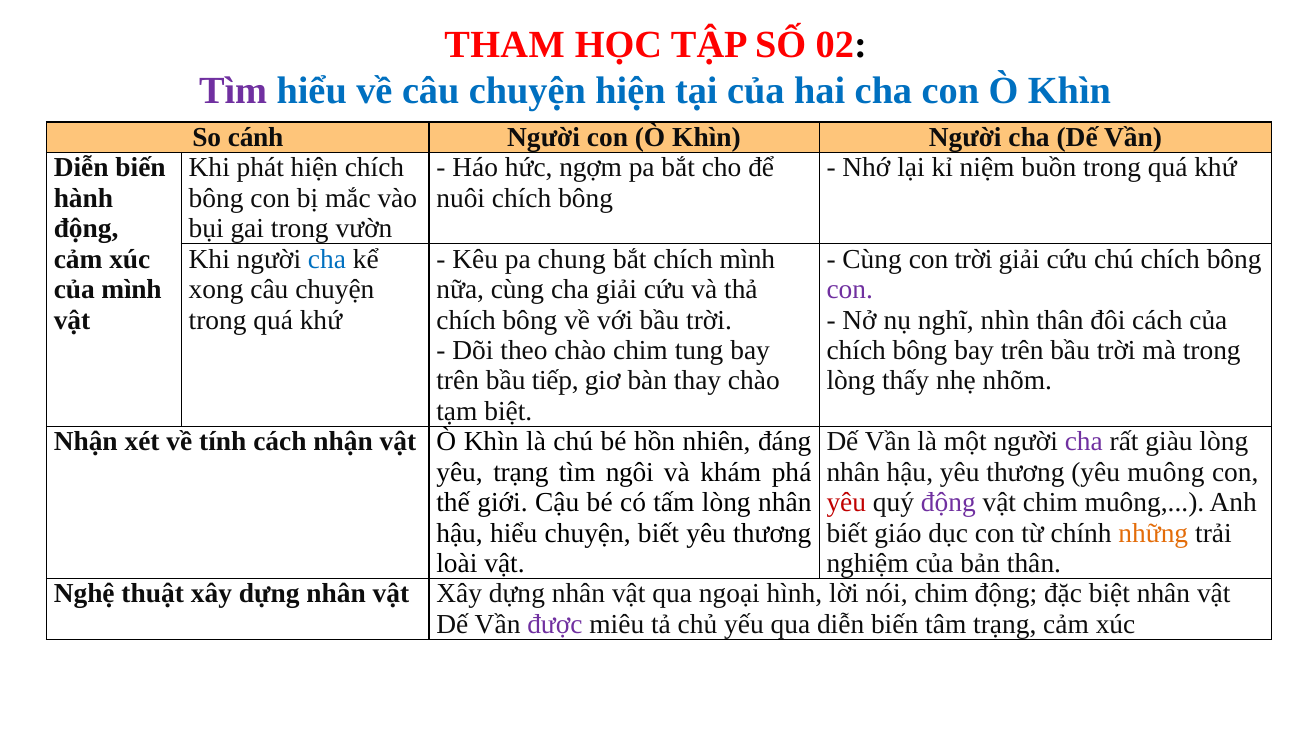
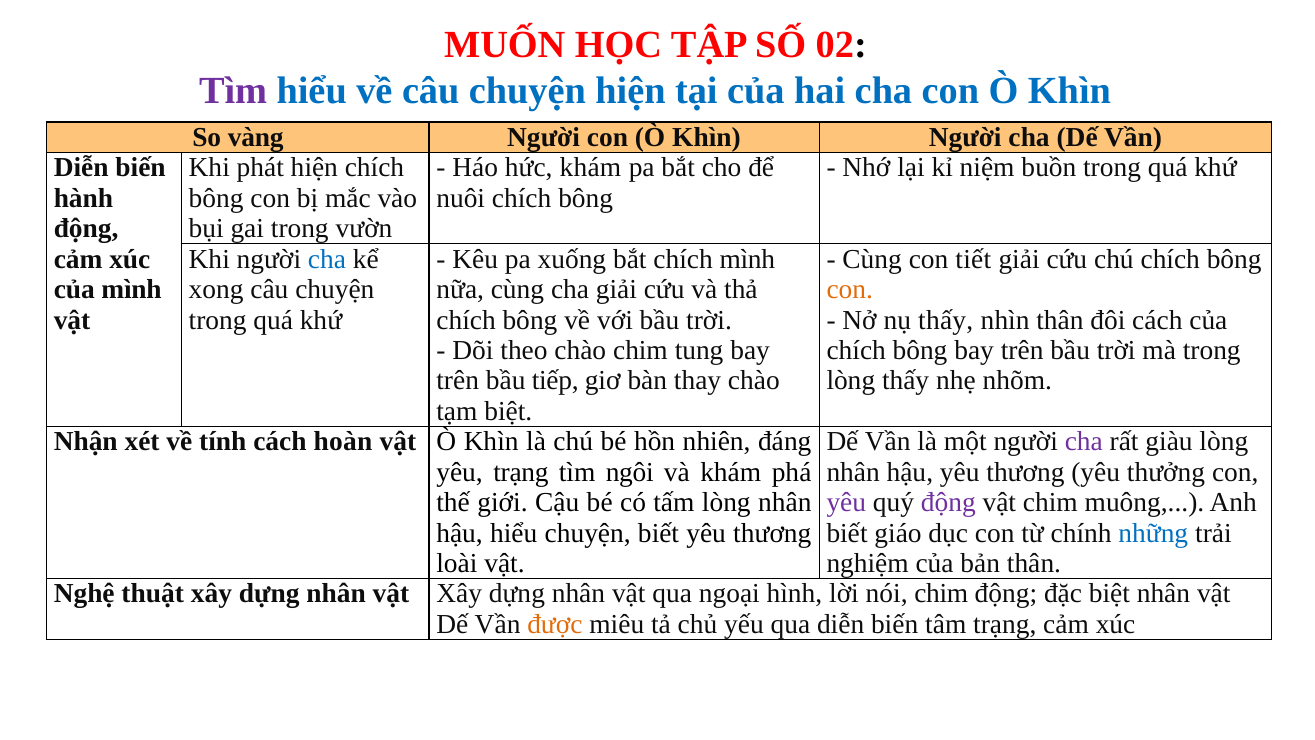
THAM: THAM -> MUỐN
cánh: cánh -> vàng
hức ngợm: ngợm -> khám
chung: chung -> xuống
con trời: trời -> tiết
con at (850, 289) colour: purple -> orange
nụ nghĩ: nghĩ -> thấy
cách nhận: nhận -> hoàn
yêu muông: muông -> thưởng
yêu at (846, 502) colour: red -> purple
những colour: orange -> blue
được colour: purple -> orange
